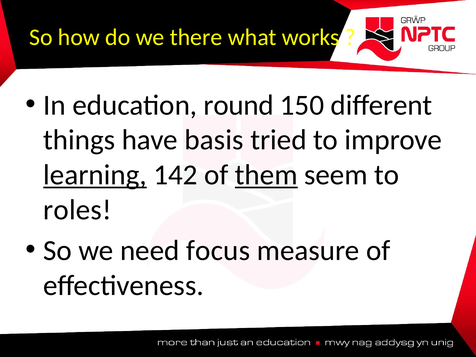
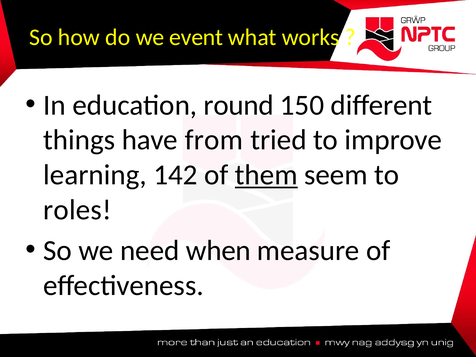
there: there -> event
basis: basis -> from
learning underline: present -> none
focus: focus -> when
